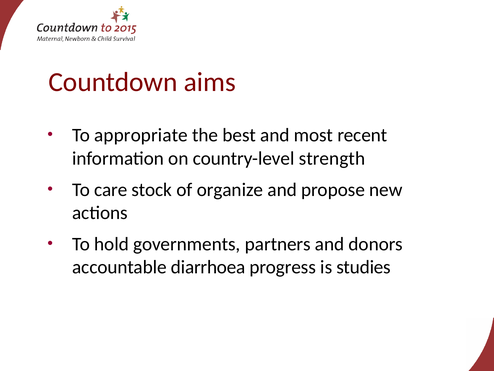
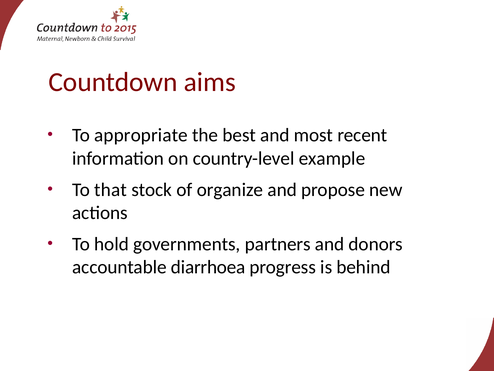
strength: strength -> example
care: care -> that
studies: studies -> behind
